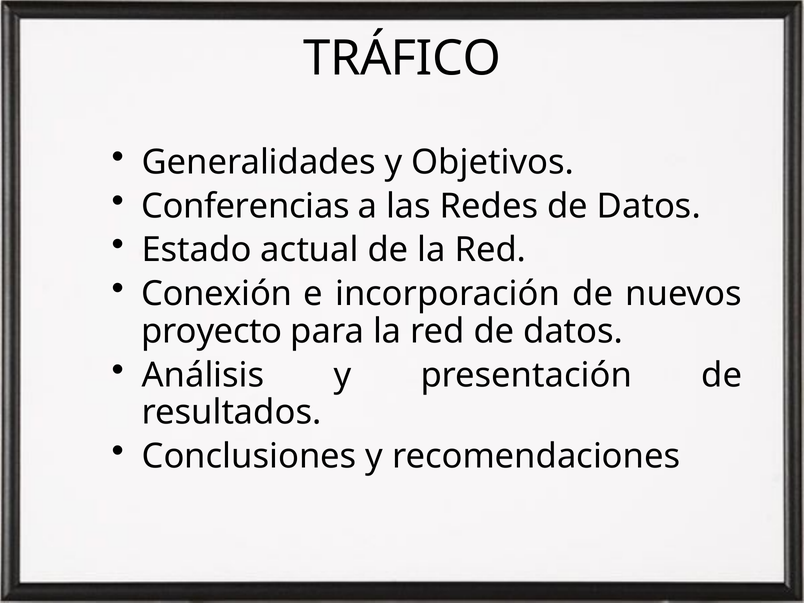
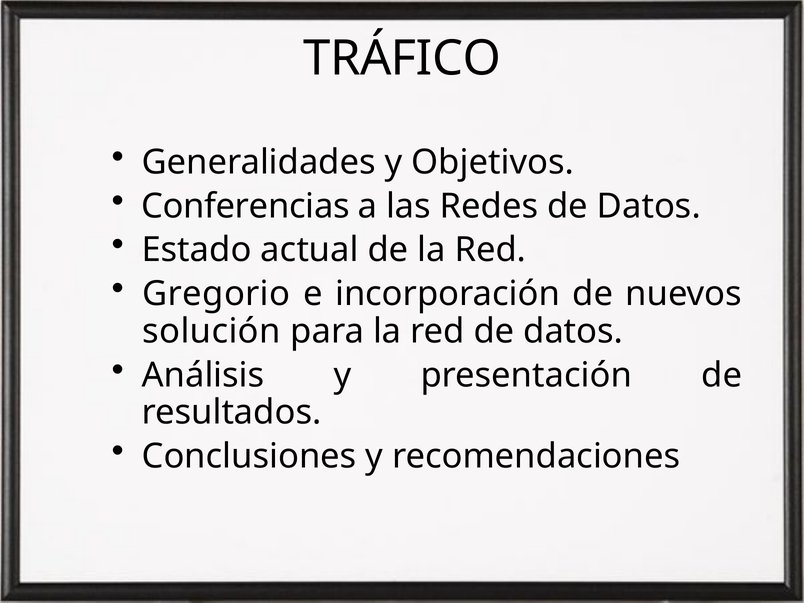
Conexión: Conexión -> Gregorio
proyecto: proyecto -> solución
